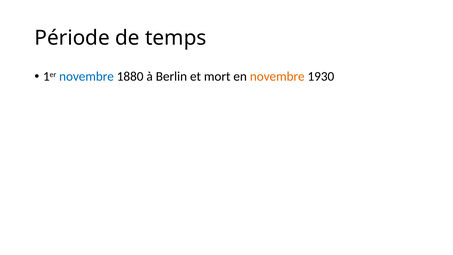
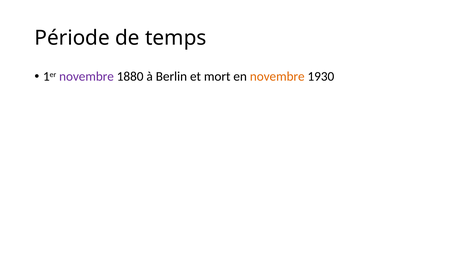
novembre at (86, 77) colour: blue -> purple
